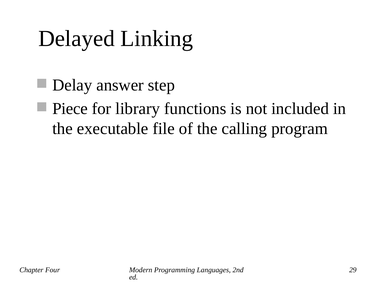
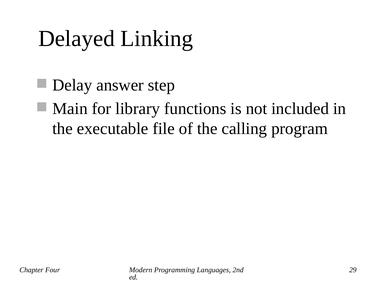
Piece: Piece -> Main
